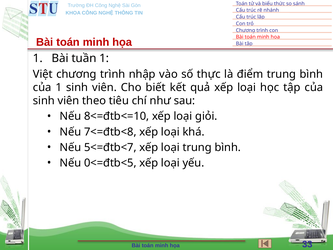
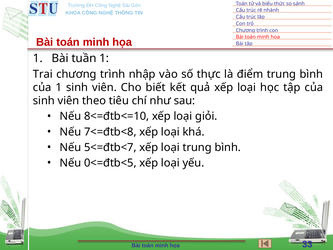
Việt: Việt -> Trai
